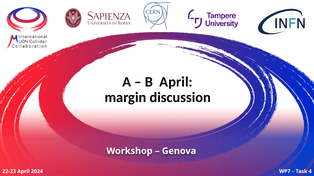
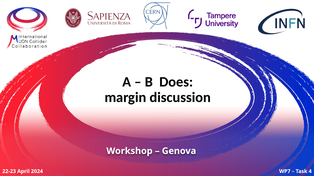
B April: April -> Does
